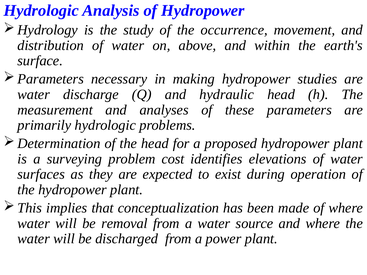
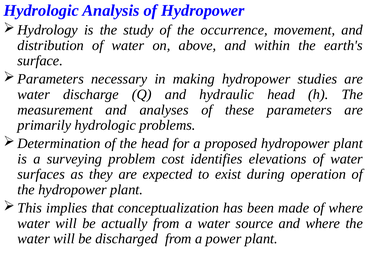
removal: removal -> actually
